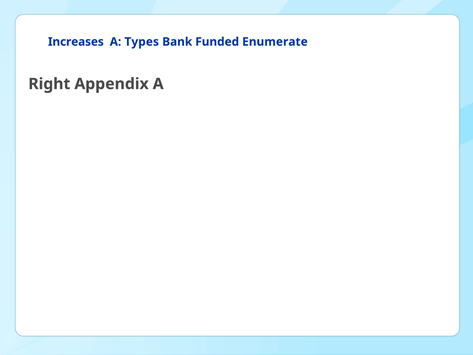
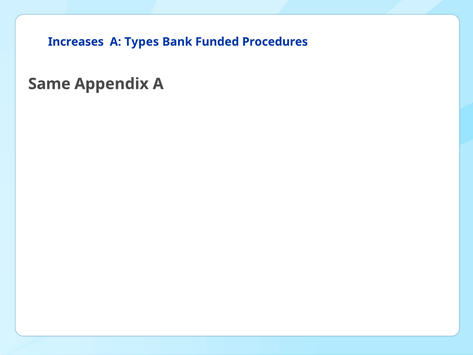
Enumerate: Enumerate -> Procedures
Right: Right -> Same
